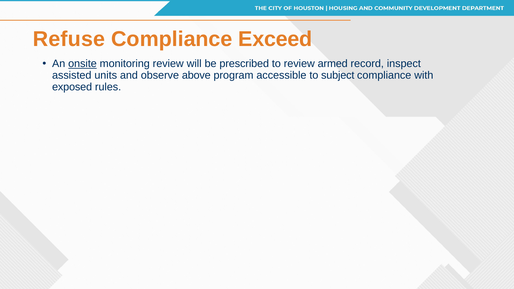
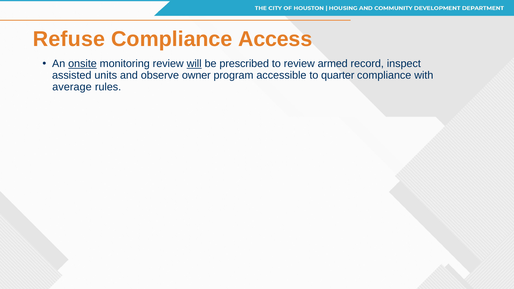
Exceed: Exceed -> Access
will underline: none -> present
above: above -> owner
subject: subject -> quarter
exposed: exposed -> average
